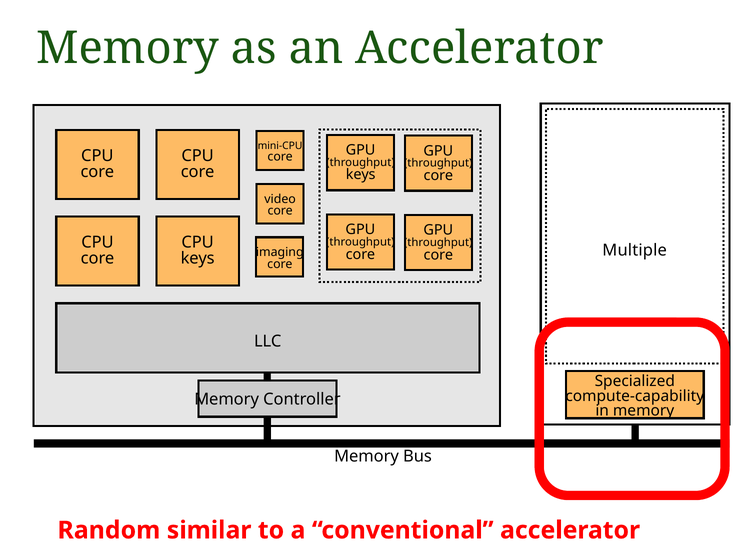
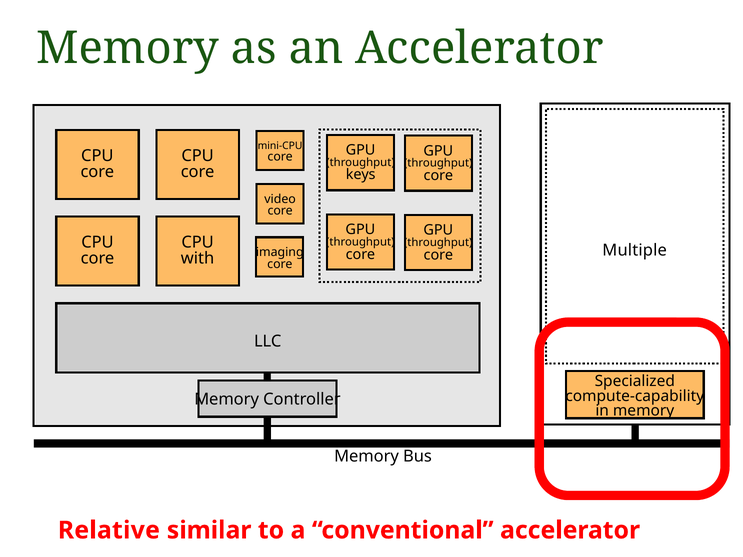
keys at (198, 258): keys -> with
Random: Random -> Relative
